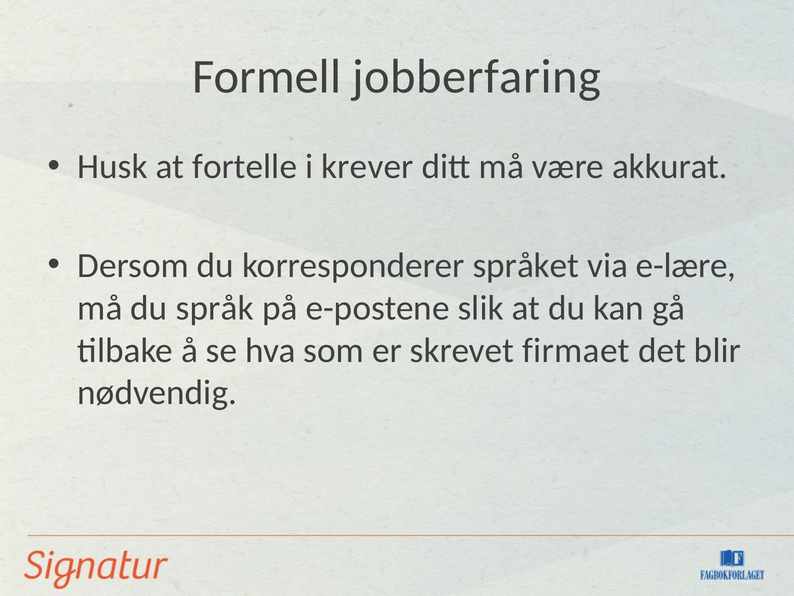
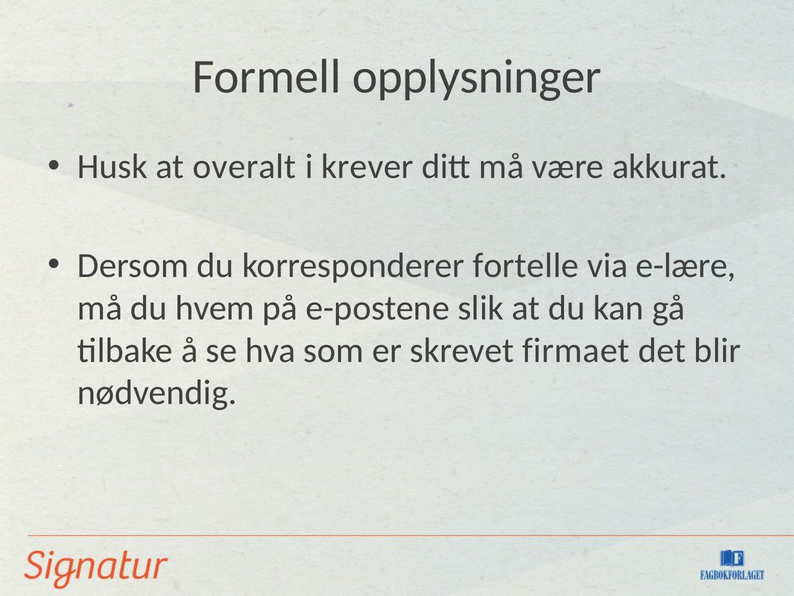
jobberfaring: jobberfaring -> opplysninger
fortelle: fortelle -> overalt
språket: språket -> fortelle
språk: språk -> hvem
